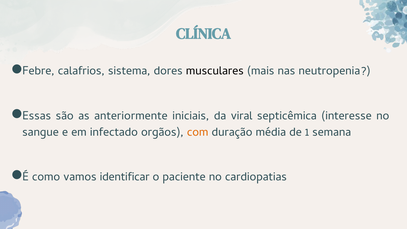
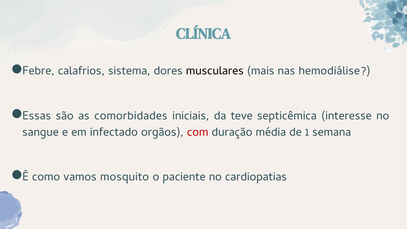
neutropenia: neutropenia -> hemodiálise
anteriormente: anteriormente -> comorbidades
viral: viral -> teve
com colour: orange -> red
identificar: identificar -> mosquito
